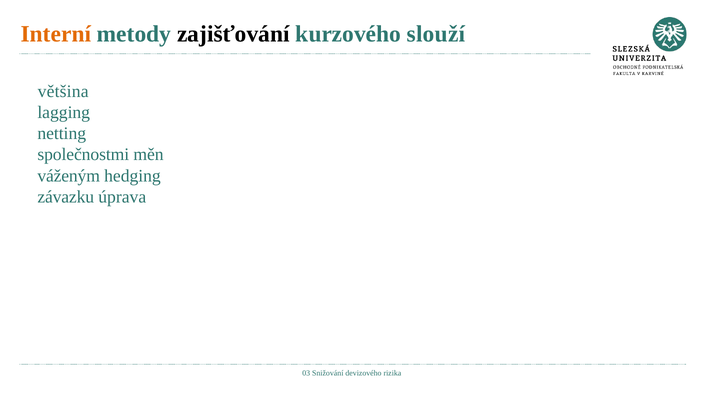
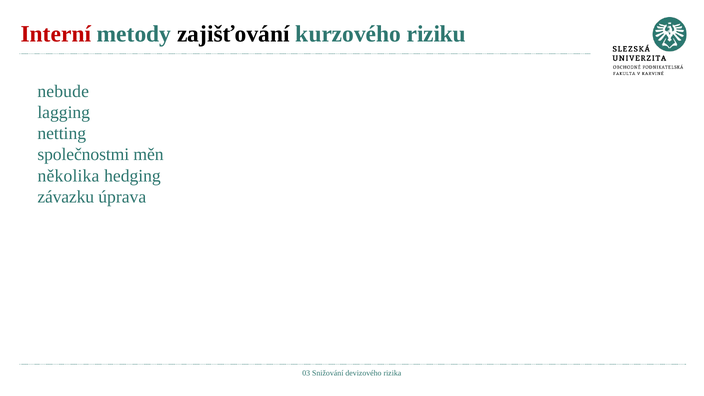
Interní colour: orange -> red
slouží: slouží -> riziku
většina: většina -> nebude
váženým: váženým -> několika
